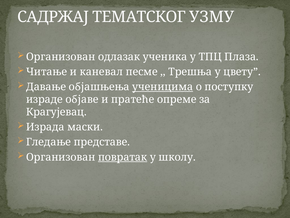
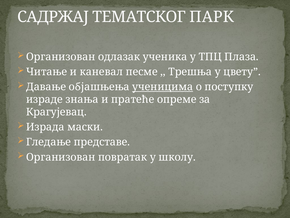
УЗМУ: УЗМУ -> ПАРК
објаве: објаве -> знања
повратак underline: present -> none
